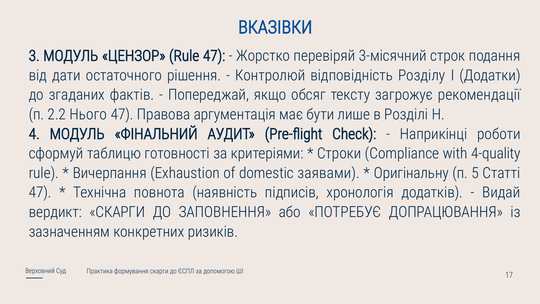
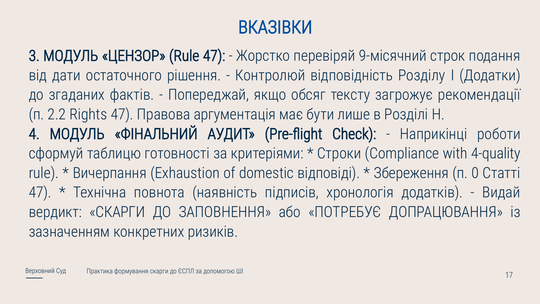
3-місячний: 3-місячний -> 9-місячний
Нього: Нього -> Rights
заявами: заявами -> відповіді
Оригінальну: Оригінальну -> Збереження
5: 5 -> 0
